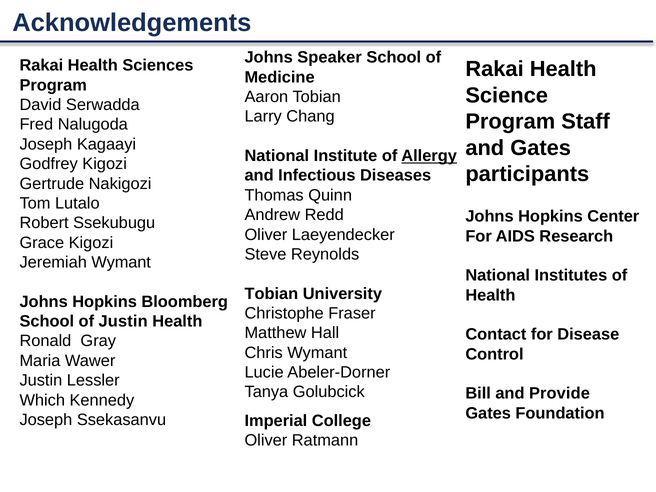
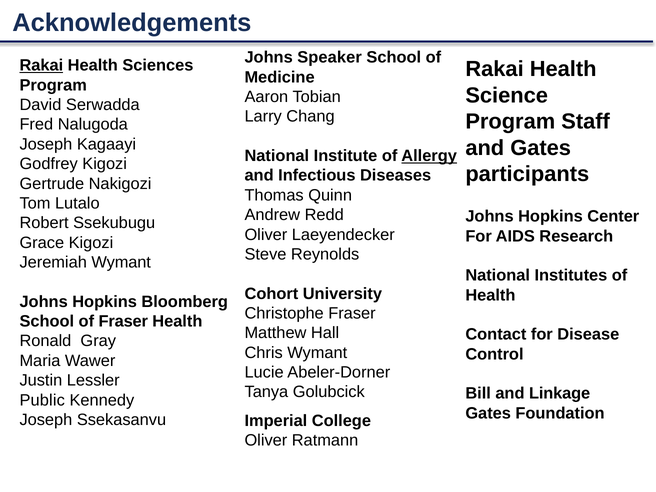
Rakai at (41, 66) underline: none -> present
Tobian at (271, 294): Tobian -> Cohort
of Justin: Justin -> Fraser
Provide: Provide -> Linkage
Which: Which -> Public
